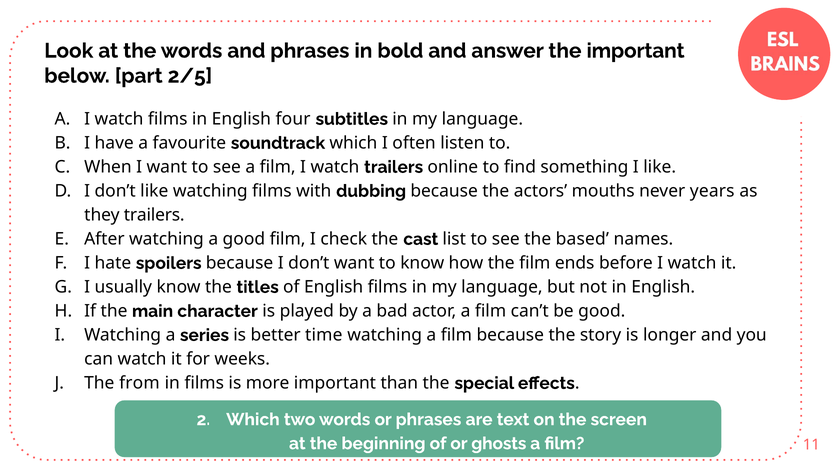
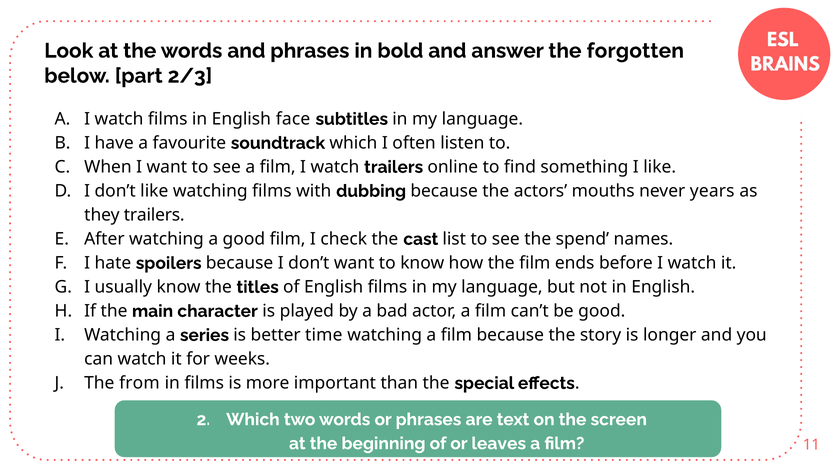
the important: important -> forgotten
2/5: 2/5 -> 2/3
four: four -> face
based: based -> spend
ghosts: ghosts -> leaves
